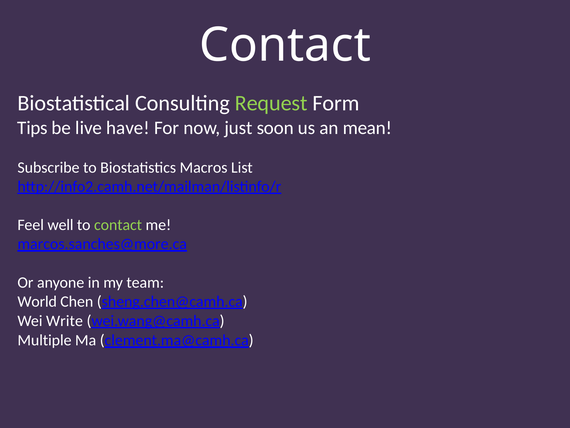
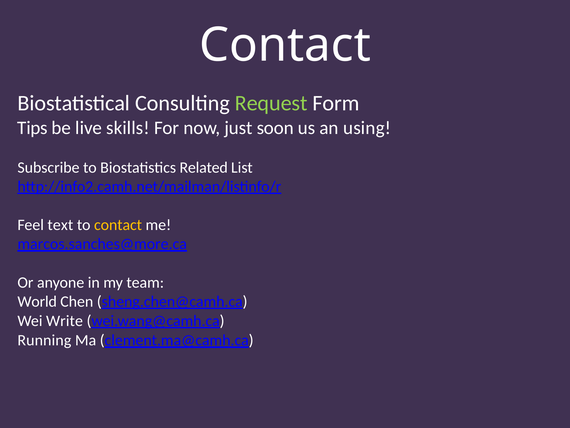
have: have -> skills
mean: mean -> using
Macros: Macros -> Related
well: well -> text
contact at (118, 225) colour: light green -> yellow
Multiple: Multiple -> Running
